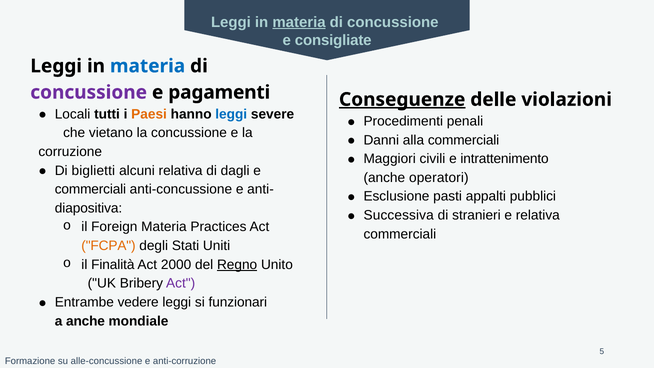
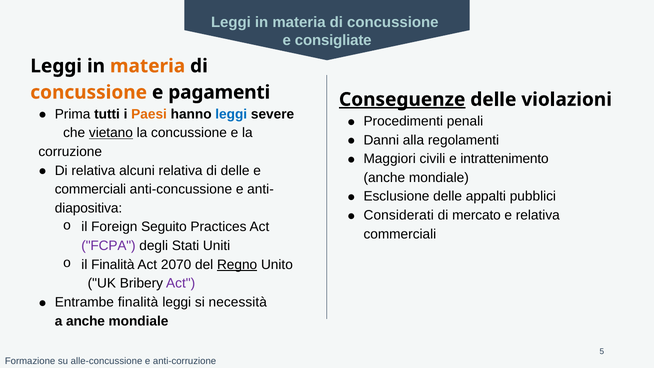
materia at (299, 22) underline: present -> none
materia at (148, 66) colour: blue -> orange
concussione at (89, 92) colour: purple -> orange
Locali: Locali -> Prima
vietano underline: none -> present
alla commerciali: commerciali -> regolamenti
Di biglietti: biglietti -> relativa
di dagli: dagli -> delle
operatori at (439, 178): operatori -> mondiale
Esclusione pasti: pasti -> delle
Successiva: Successiva -> Considerati
stranieri: stranieri -> mercato
Foreign Materia: Materia -> Seguito
FCPA colour: orange -> purple
2000: 2000 -> 2070
Entrambe vedere: vedere -> finalità
funzionari: funzionari -> necessità
